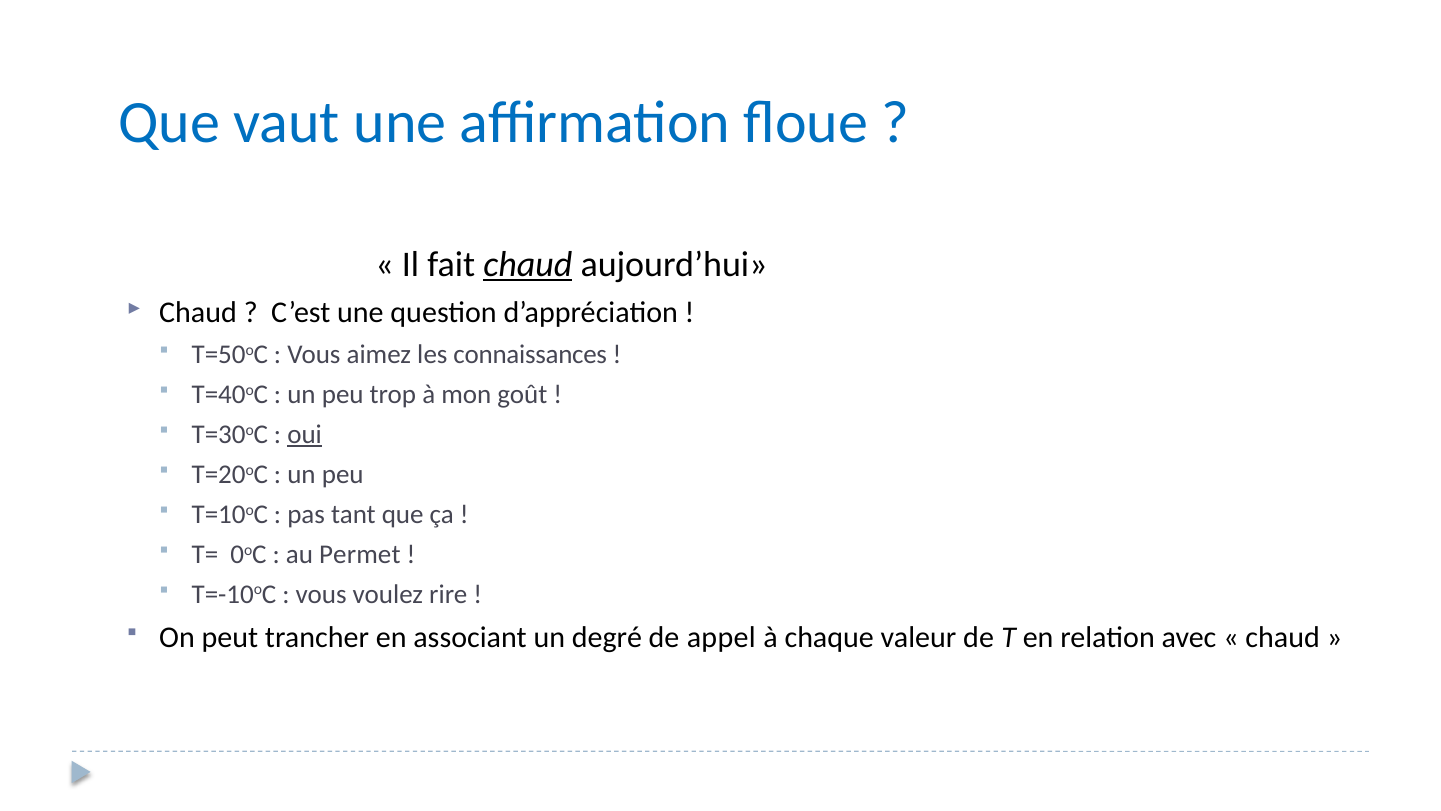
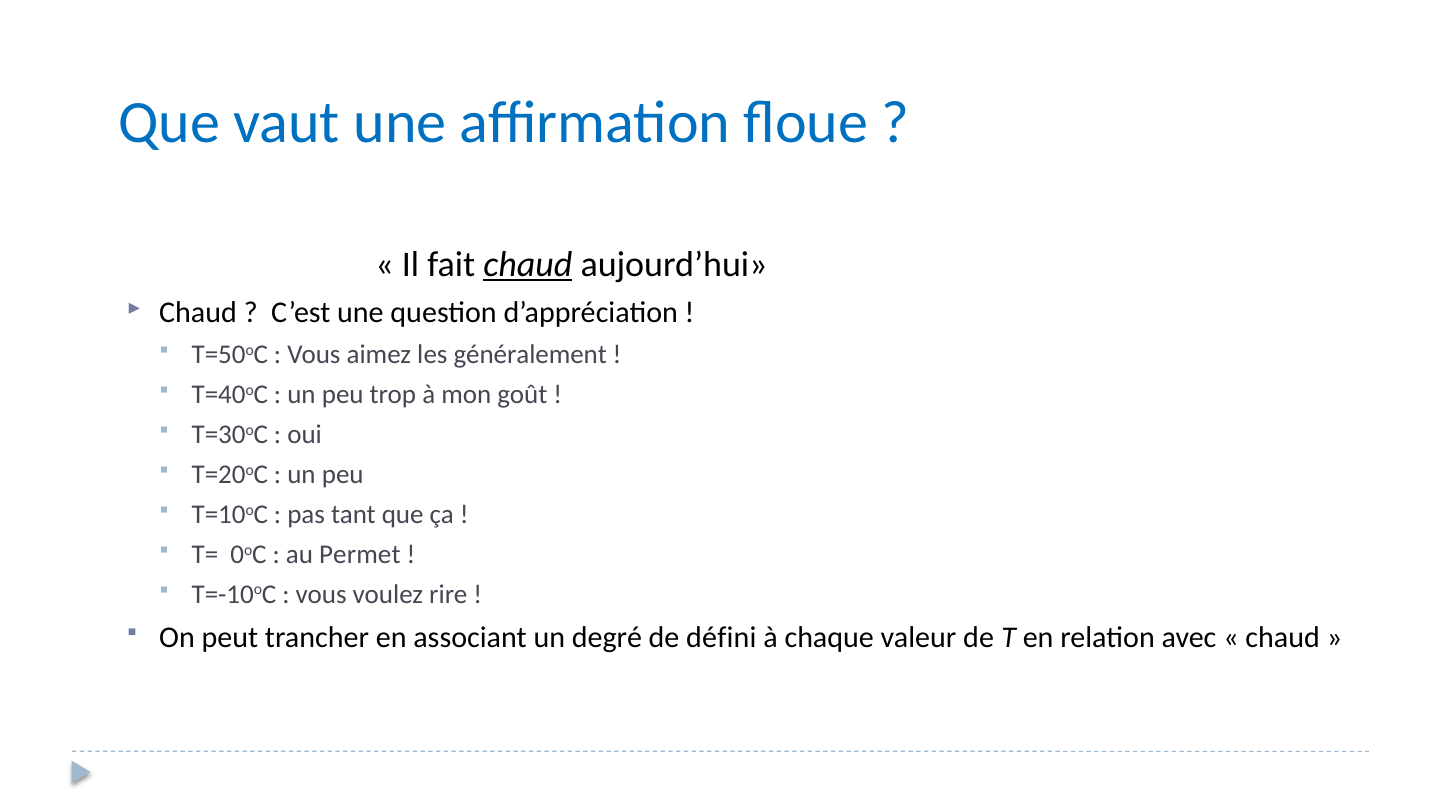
connaissances: connaissances -> généralement
oui underline: present -> none
appel: appel -> défini
